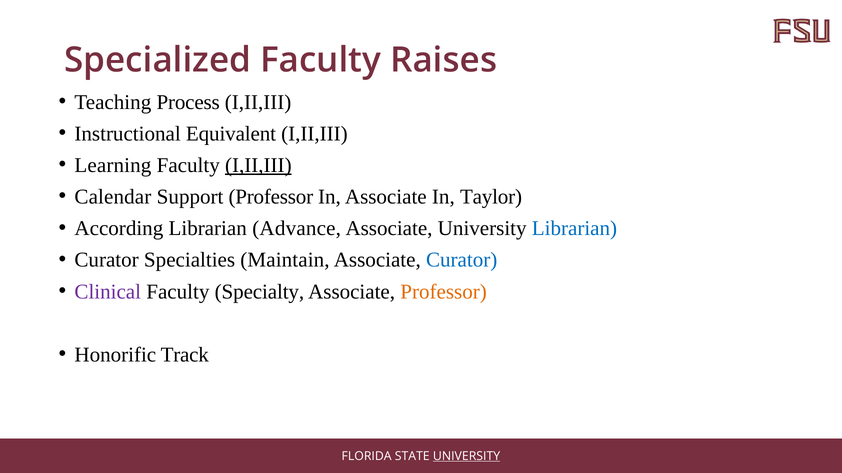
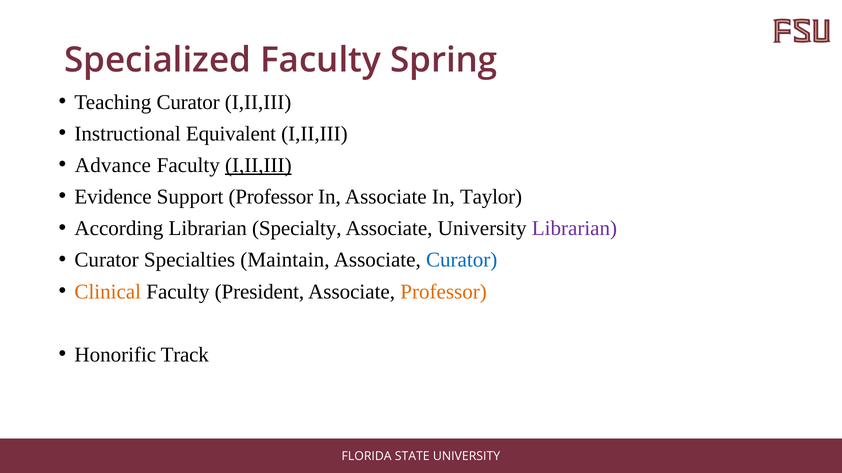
Raises: Raises -> Spring
Teaching Process: Process -> Curator
Learning: Learning -> Advance
Calendar: Calendar -> Evidence
Advance: Advance -> Specialty
Librarian at (574, 229) colour: blue -> purple
Clinical colour: purple -> orange
Specialty: Specialty -> President
UNIVERSITY at (467, 457) underline: present -> none
